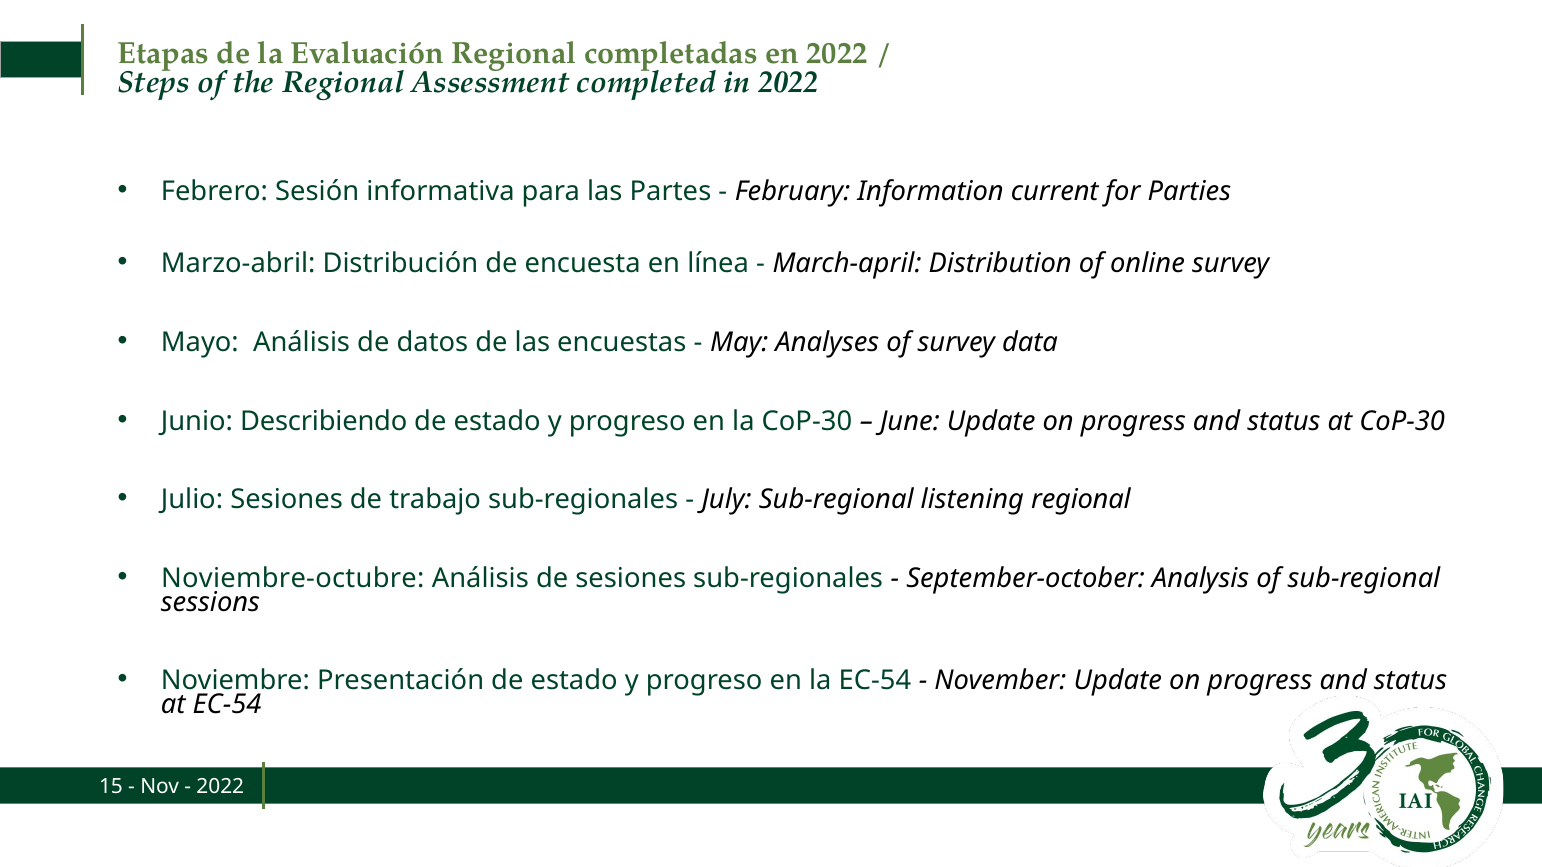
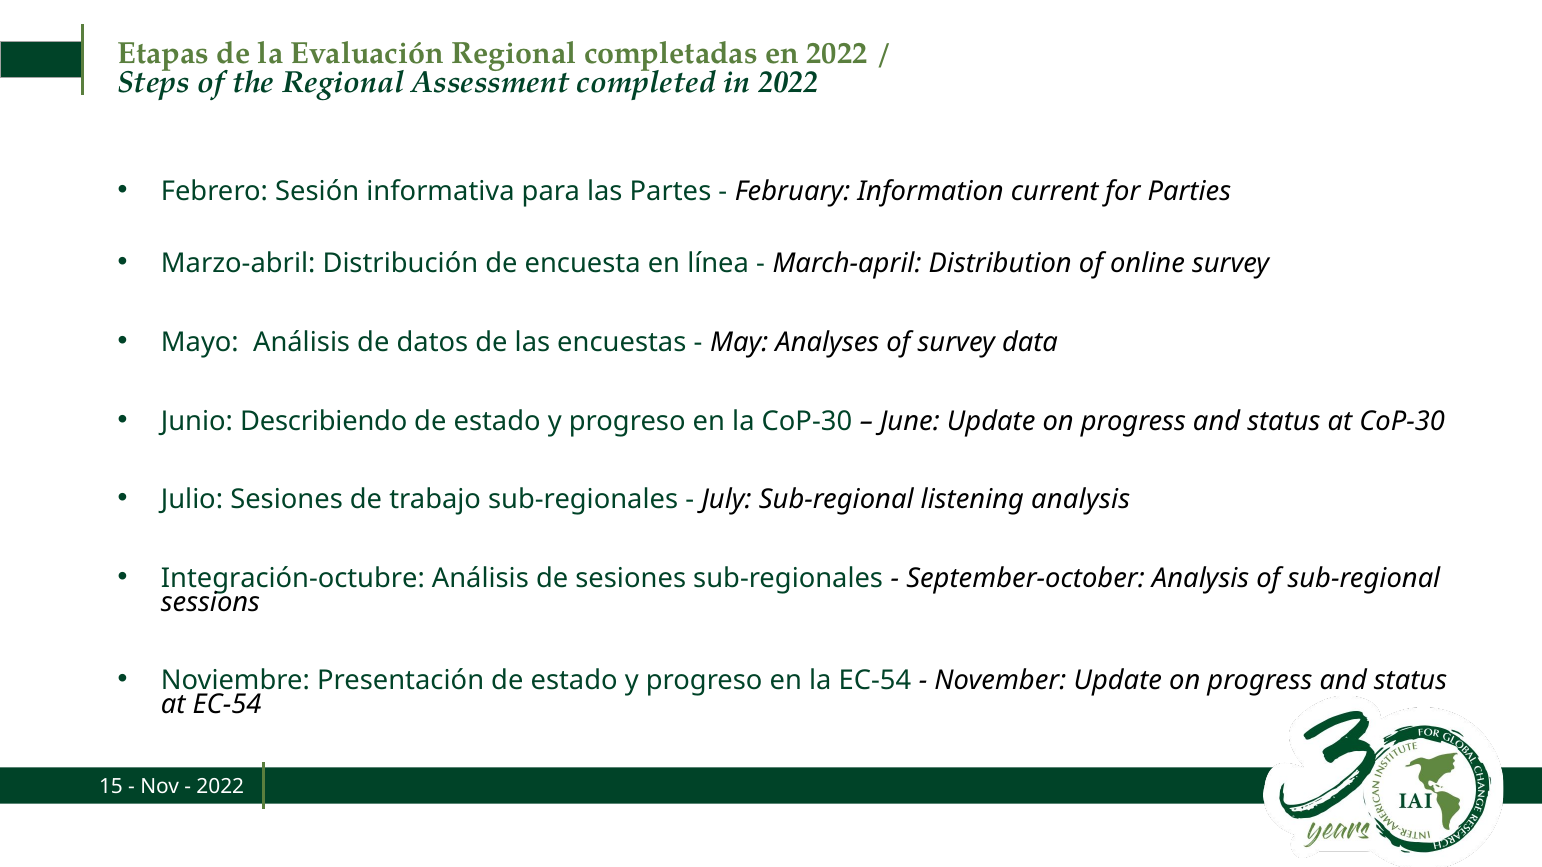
listening regional: regional -> analysis
Noviembre-octubre: Noviembre-octubre -> Integración-octubre
